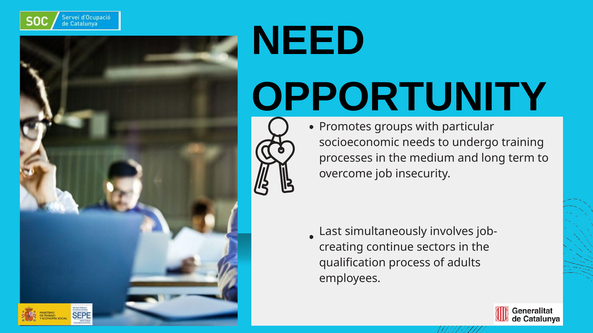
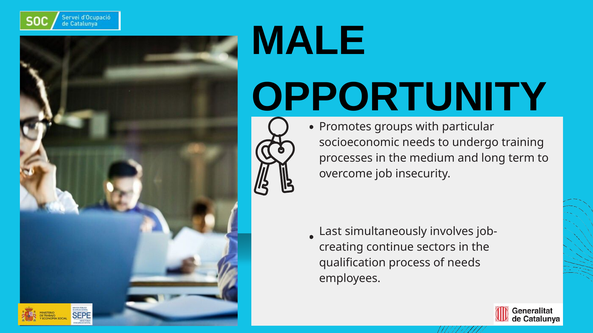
NEED: NEED -> MALE
of adults: adults -> needs
